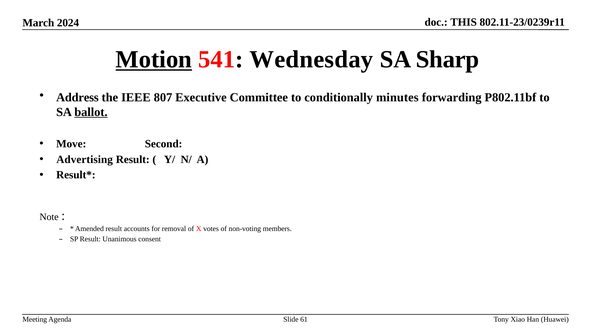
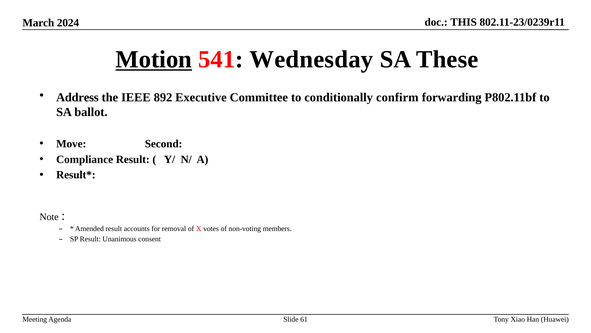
Sharp: Sharp -> These
807: 807 -> 892
minutes: minutes -> confirm
ballot underline: present -> none
Advertising: Advertising -> Compliance
